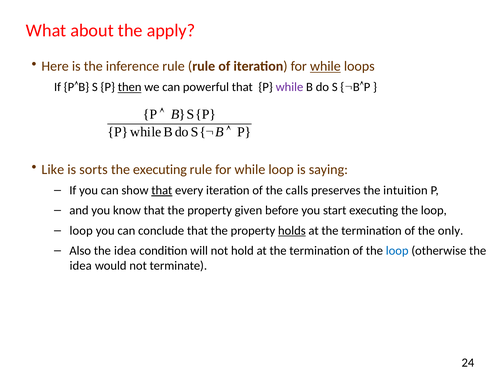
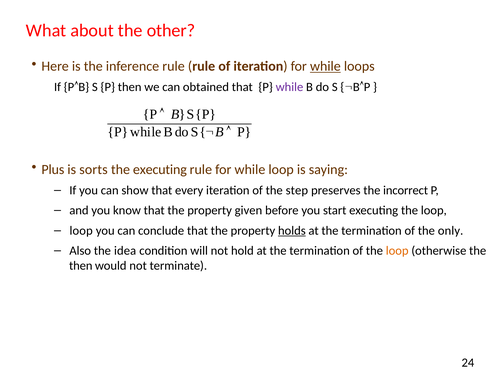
apply: apply -> other
then at (130, 87) underline: present -> none
powerful: powerful -> obtained
Like: Like -> Plus
that at (162, 191) underline: present -> none
calls: calls -> step
intuition: intuition -> incorrect
loop at (397, 251) colour: blue -> orange
idea at (81, 266): idea -> then
